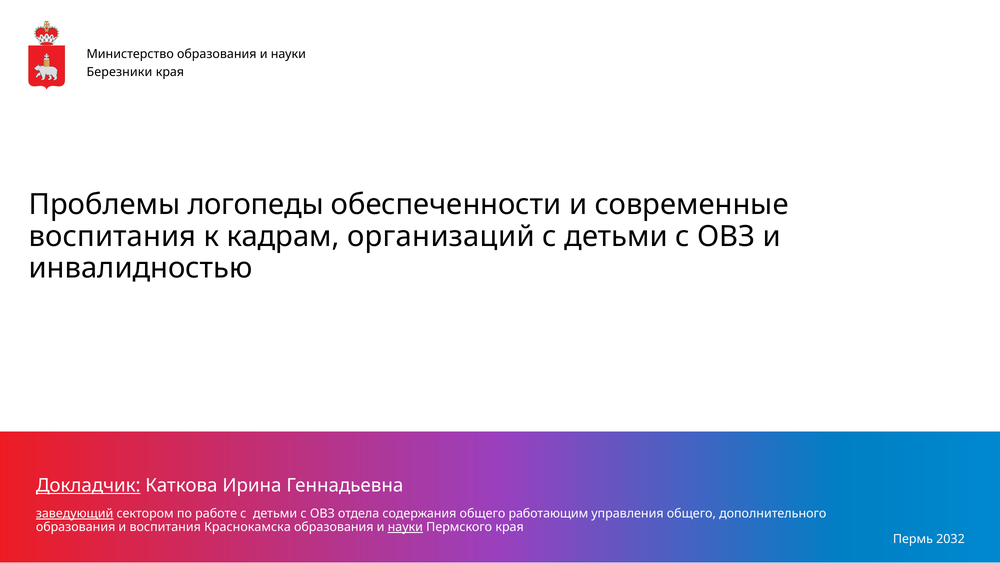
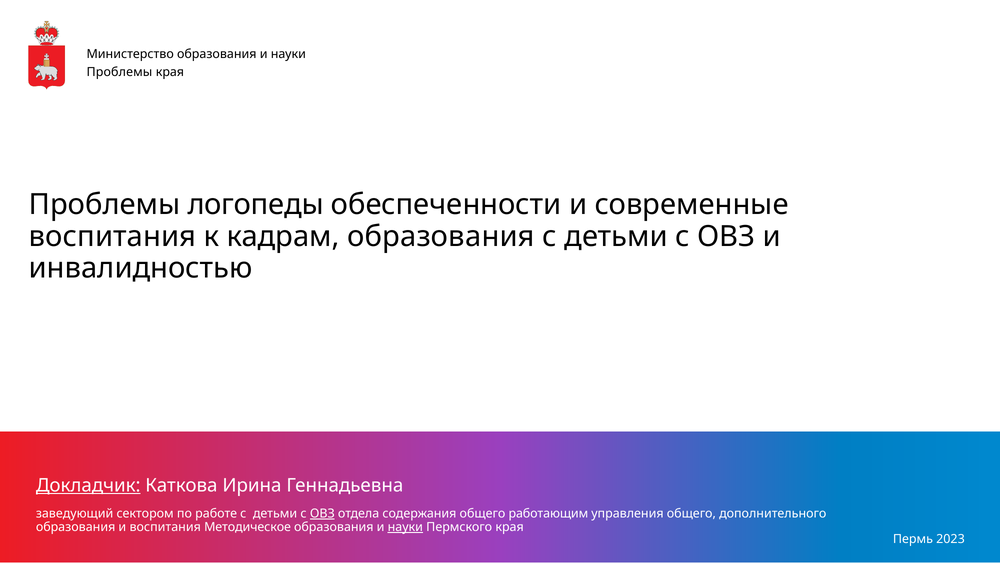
Березники at (119, 72): Березники -> Проблемы
кадрам организаций: организаций -> образования
заведующий underline: present -> none
ОВЗ at (322, 513) underline: none -> present
Краснокамска: Краснокамска -> Методическое
2032: 2032 -> 2023
